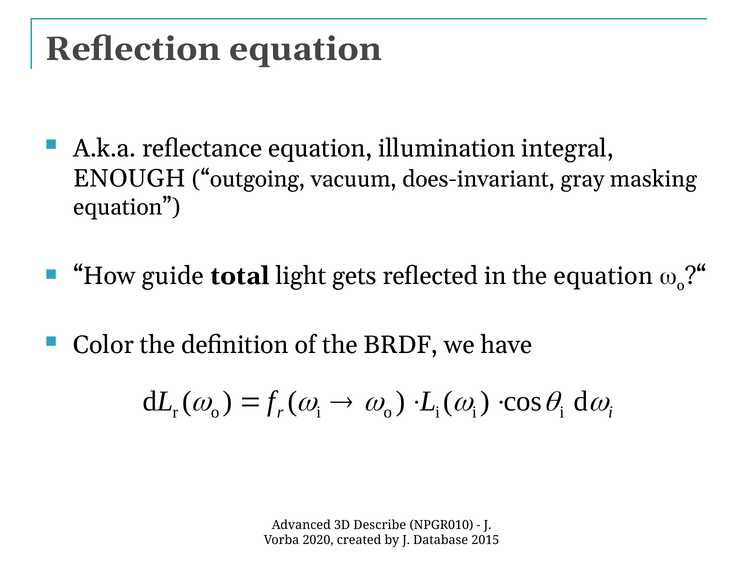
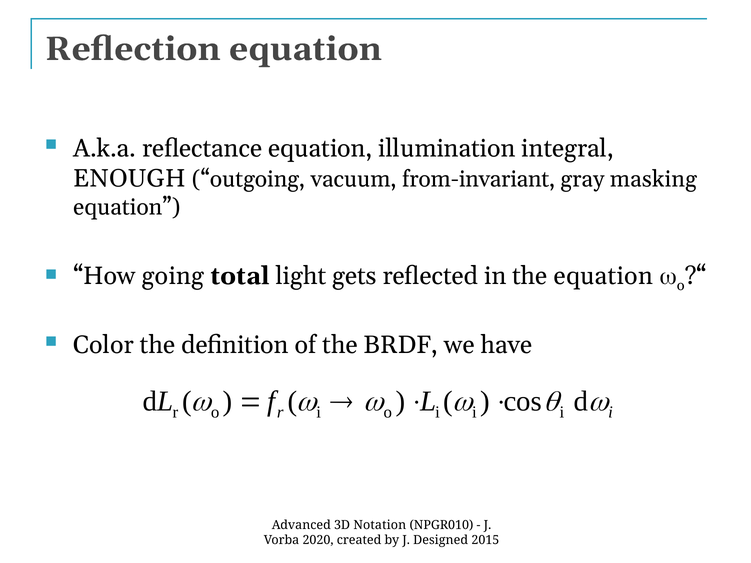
does-invariant: does-invariant -> from-invariant
guide: guide -> going
Describe: Describe -> Notation
Database: Database -> Designed
